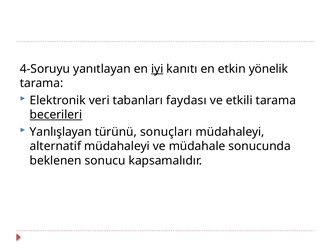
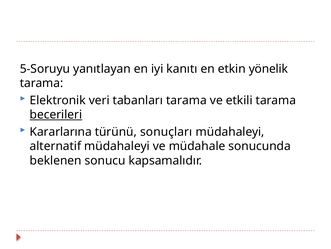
4-Soruyu: 4-Soruyu -> 5-Soruyu
iyi underline: present -> none
tabanları faydası: faydası -> tarama
Yanlışlayan: Yanlışlayan -> Kararlarına
